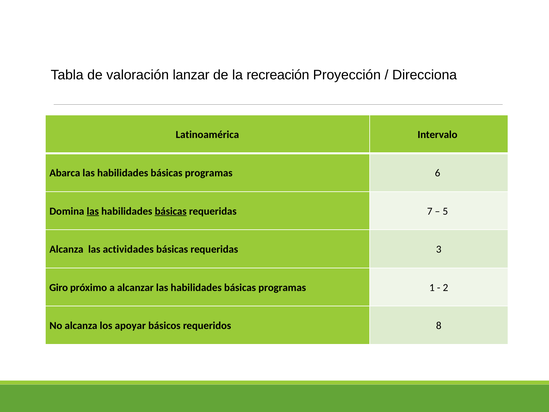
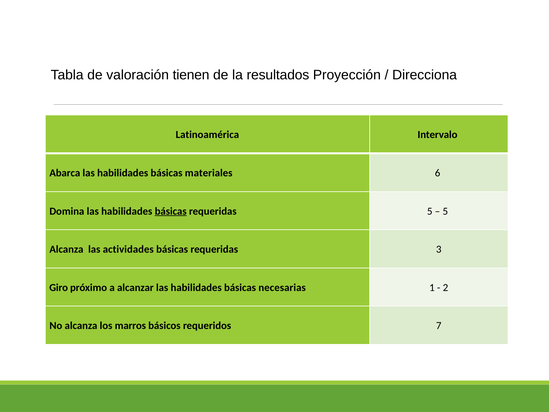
lanzar: lanzar -> tienen
recreación: recreación -> resultados
programas at (209, 173): programas -> materiales
las at (93, 211) underline: present -> none
requeridas 7: 7 -> 5
programas at (282, 287): programas -> necesarias
apoyar: apoyar -> marros
8: 8 -> 7
